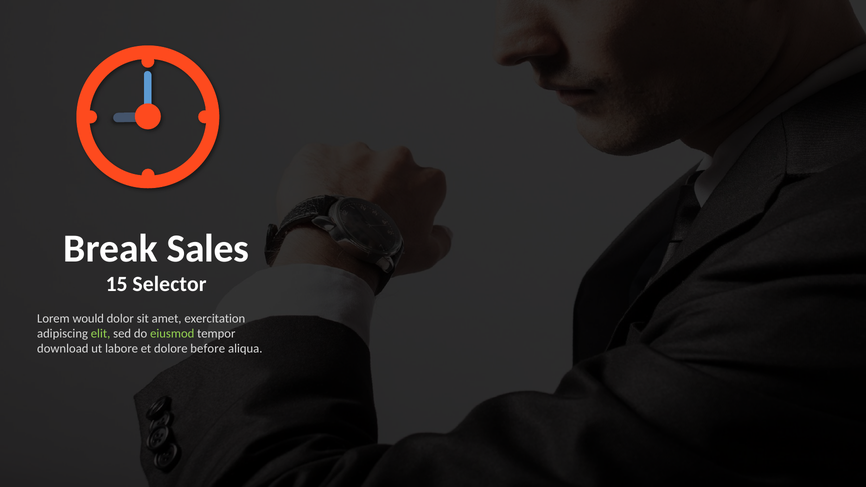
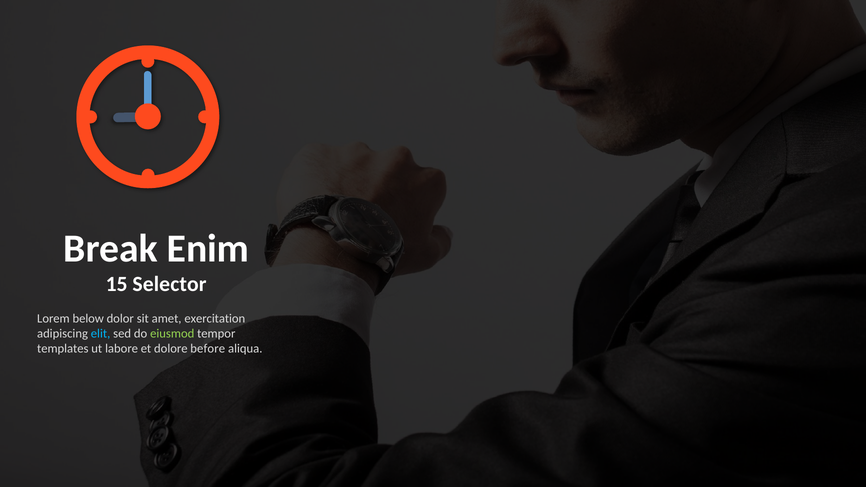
Sales: Sales -> Enim
would: would -> below
elit colour: light green -> light blue
download: download -> templates
